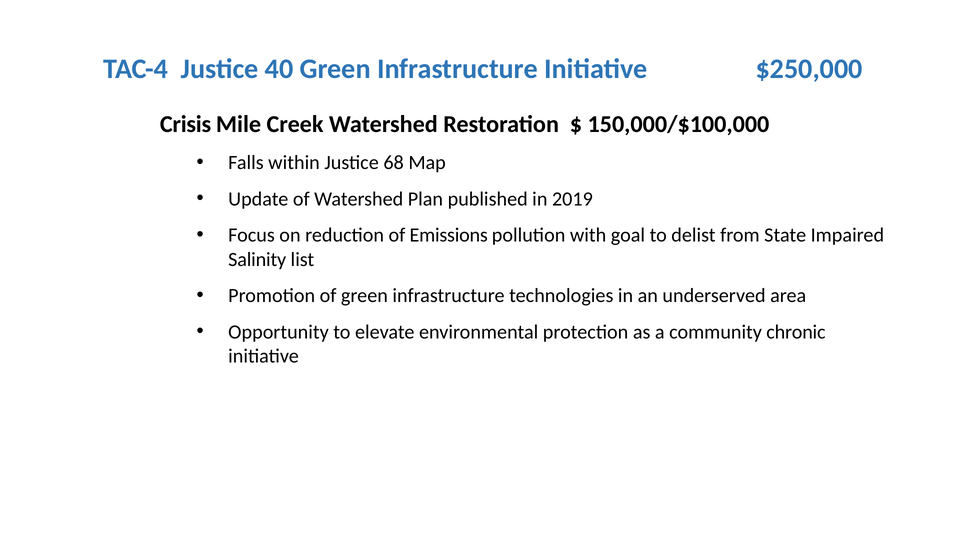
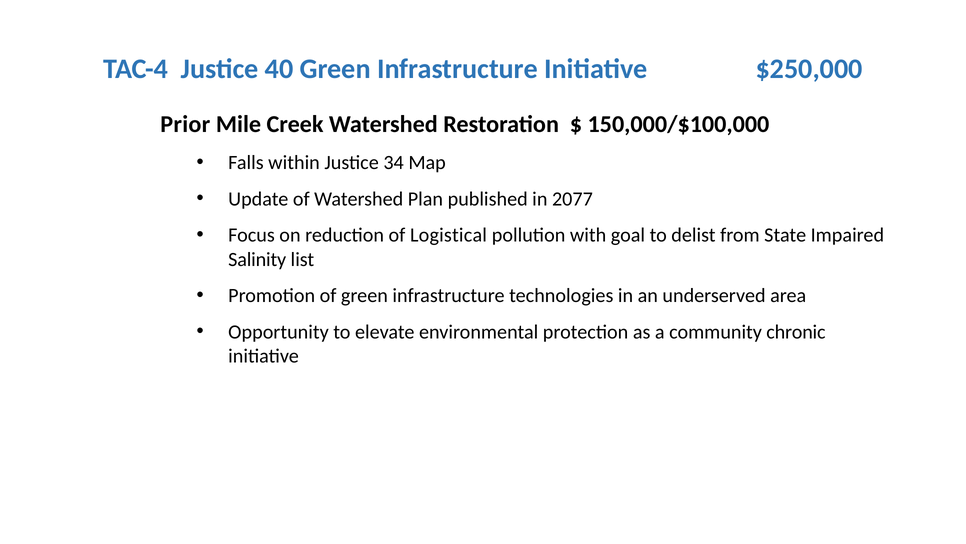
Crisis: Crisis -> Prior
68: 68 -> 34
2019: 2019 -> 2077
Emissions: Emissions -> Logistical
